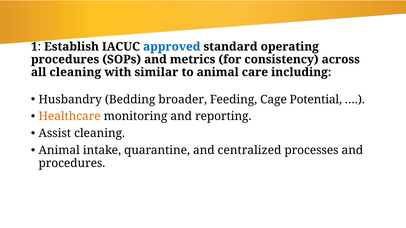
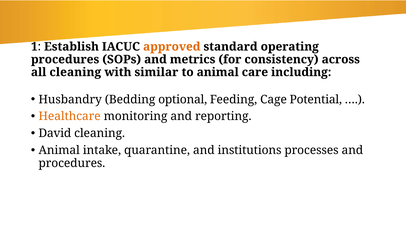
approved colour: blue -> orange
broader: broader -> optional
Assist: Assist -> David
centralized: centralized -> institutions
